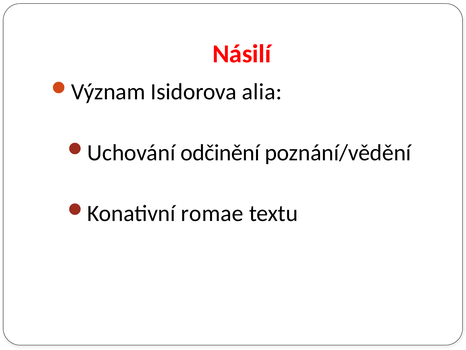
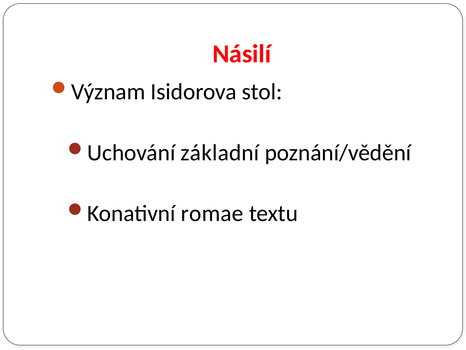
alia: alia -> stol
odčinění: odčinění -> základní
